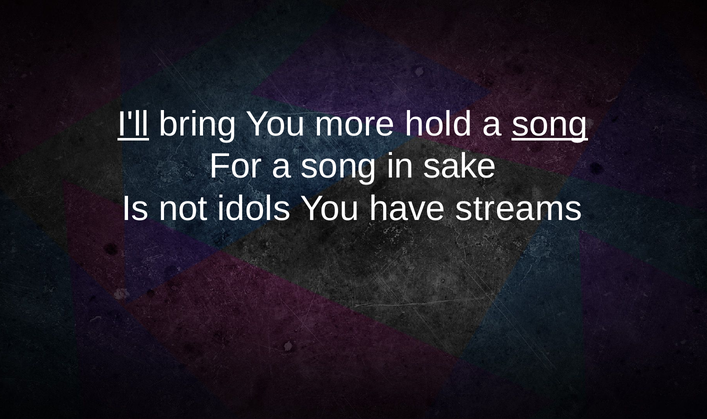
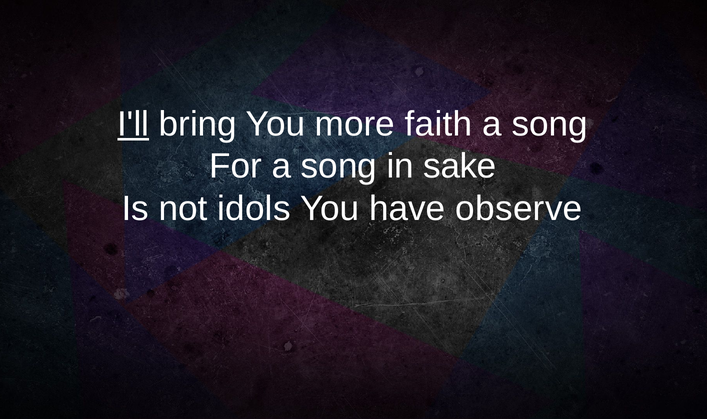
hold: hold -> faith
song at (550, 124) underline: present -> none
streams: streams -> observe
